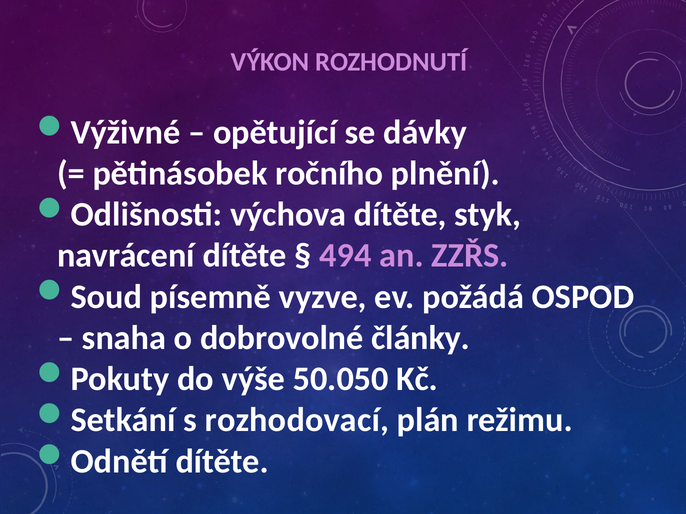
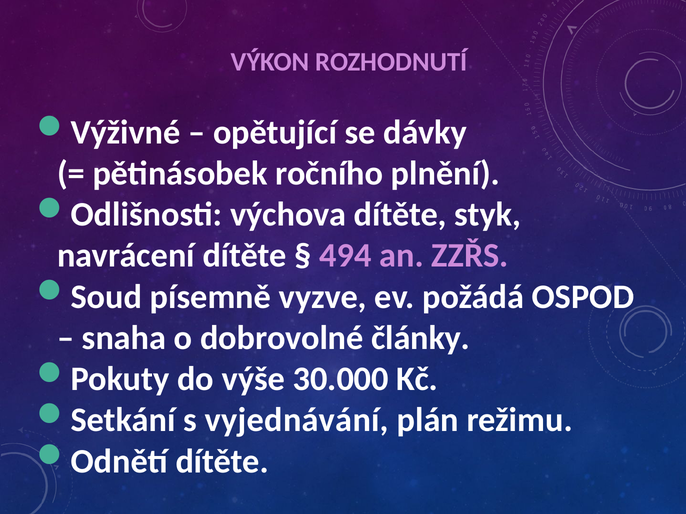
50.050: 50.050 -> 30.000
rozhodovací: rozhodovací -> vyjednávání
